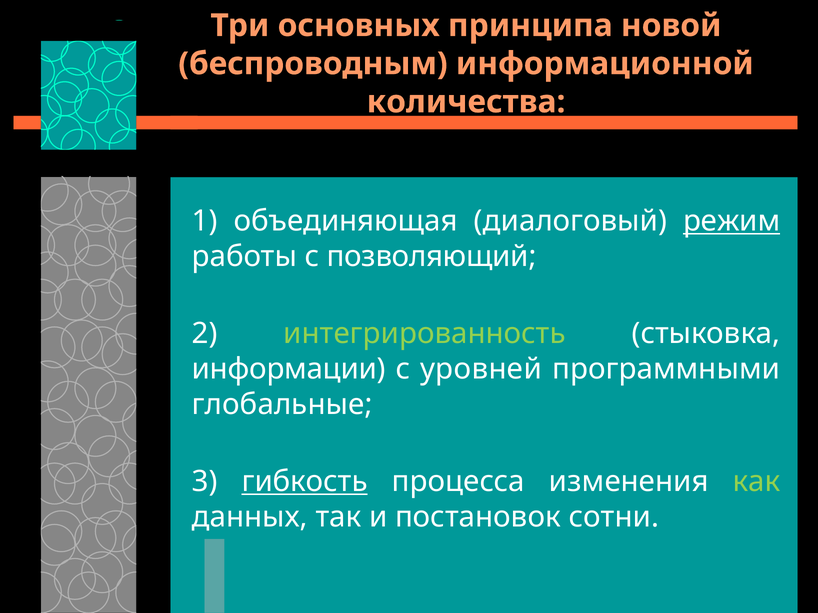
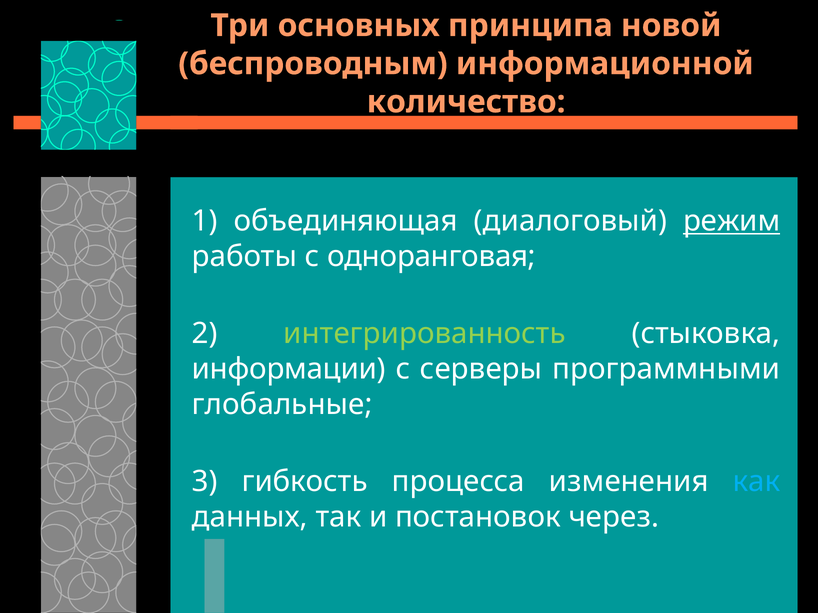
количества: количества -> количество
позволяющий: позволяющий -> одноранговая
уровней: уровней -> серверы
гибкость underline: present -> none
как colour: light green -> light blue
сотни: сотни -> через
